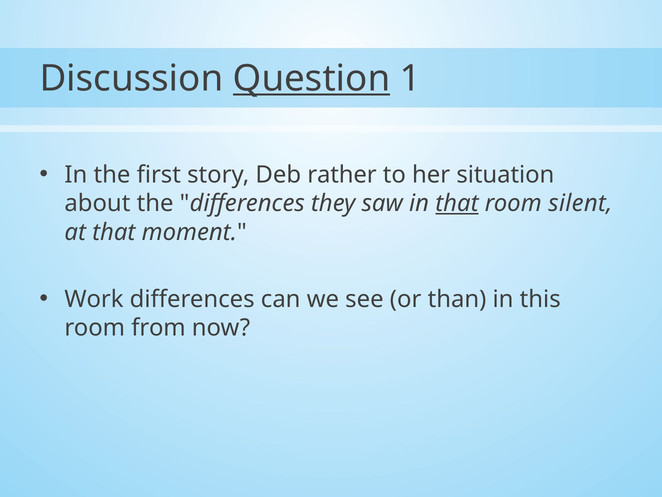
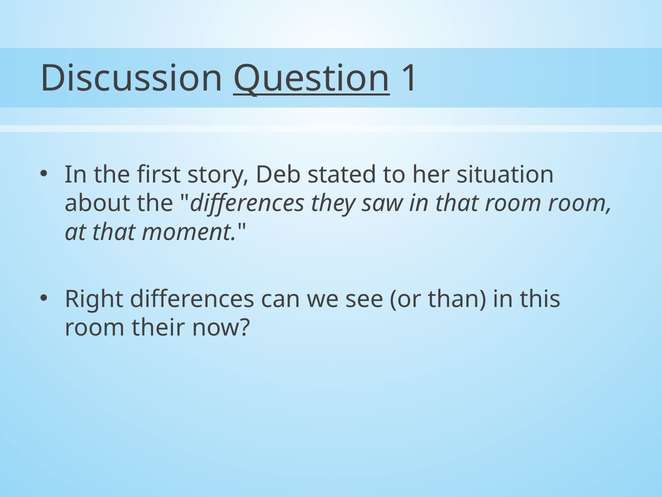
rather: rather -> stated
that at (457, 203) underline: present -> none
room silent: silent -> room
Work: Work -> Right
from: from -> their
